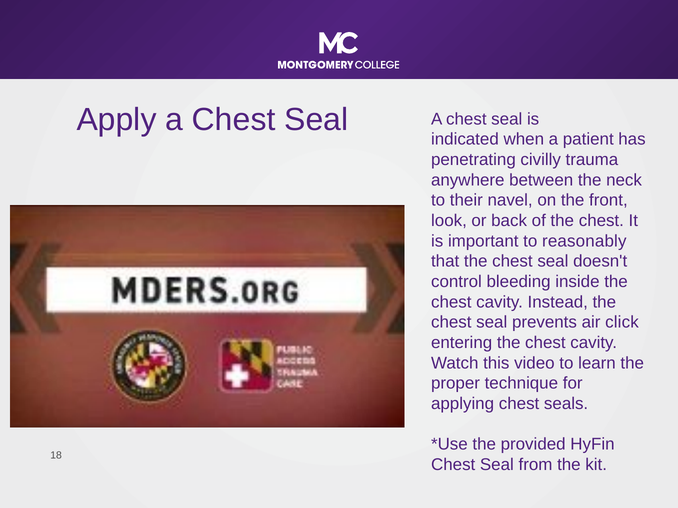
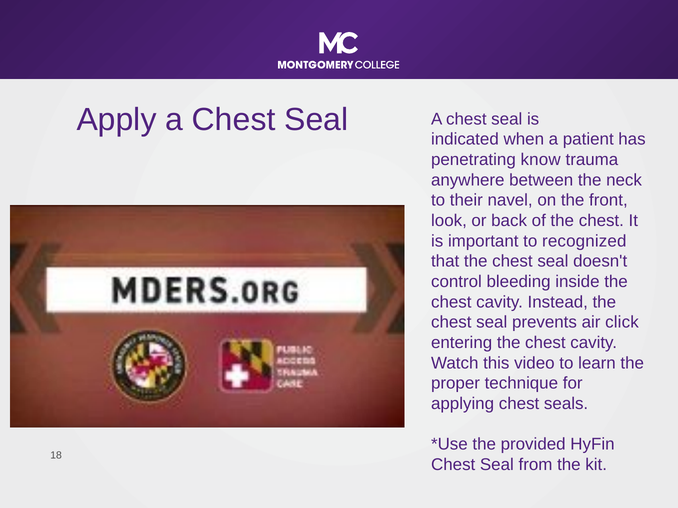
civilly: civilly -> know
reasonably: reasonably -> recognized
